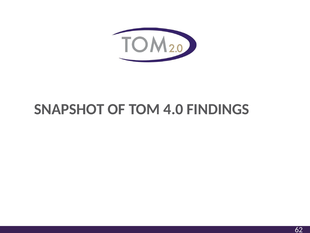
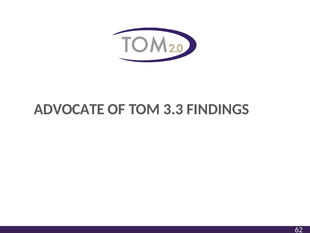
SNAPSHOT: SNAPSHOT -> ADVOCATE
4.0: 4.0 -> 3.3
